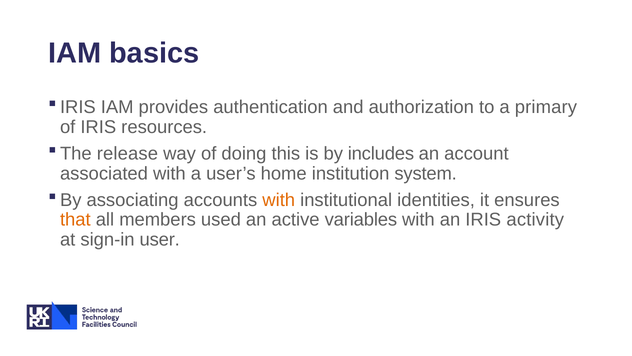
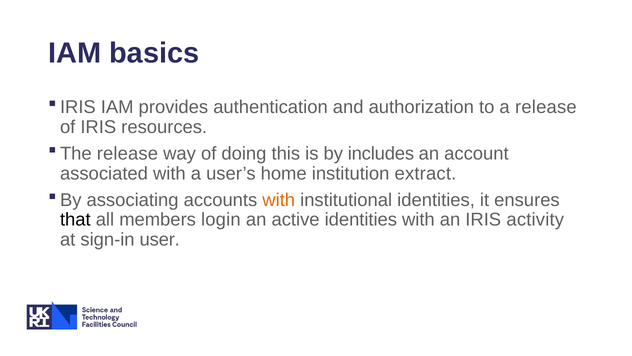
a primary: primary -> release
system: system -> extract
that colour: orange -> black
used: used -> login
active variables: variables -> identities
